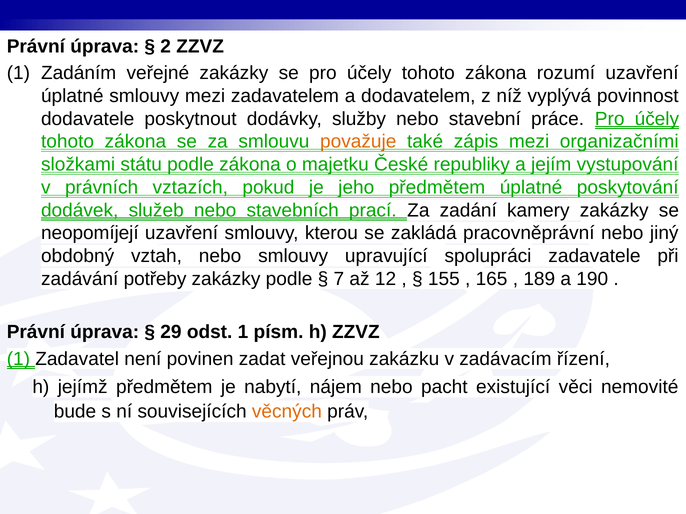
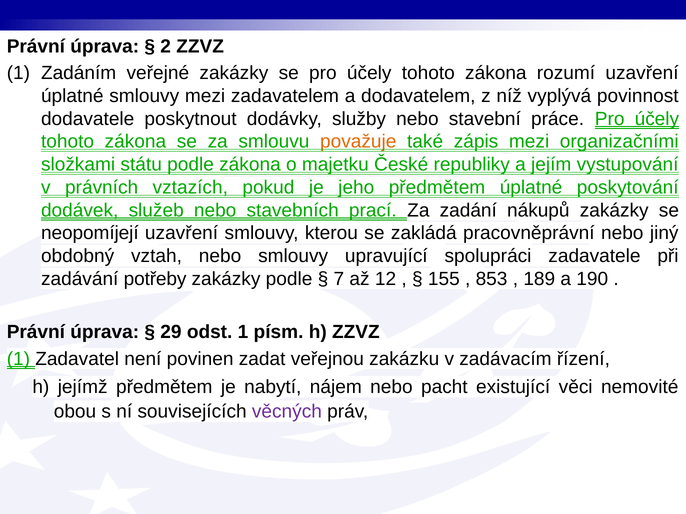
kamery: kamery -> nákupů
165: 165 -> 853
bude: bude -> obou
věcných colour: orange -> purple
